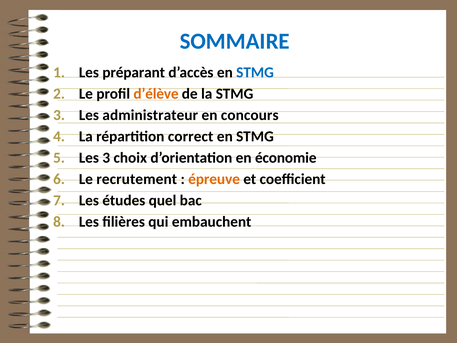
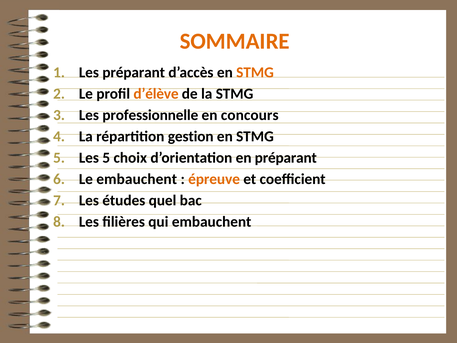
SOMMAIRE colour: blue -> orange
STMG at (255, 72) colour: blue -> orange
administrateur: administrateur -> professionnelle
correct: correct -> gestion
Les 3: 3 -> 5
en économie: économie -> préparant
Le recrutement: recrutement -> embauchent
